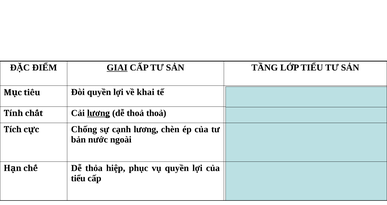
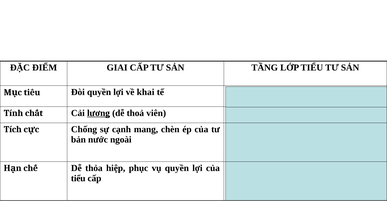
GIAI underline: present -> none
thoả thoả: thoả -> viên
cạnh lương: lương -> mang
